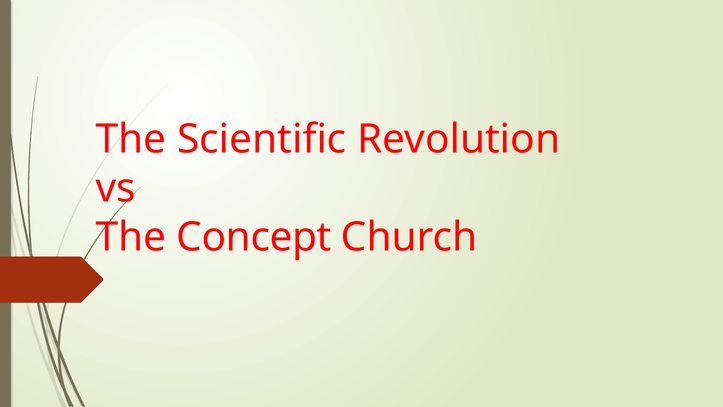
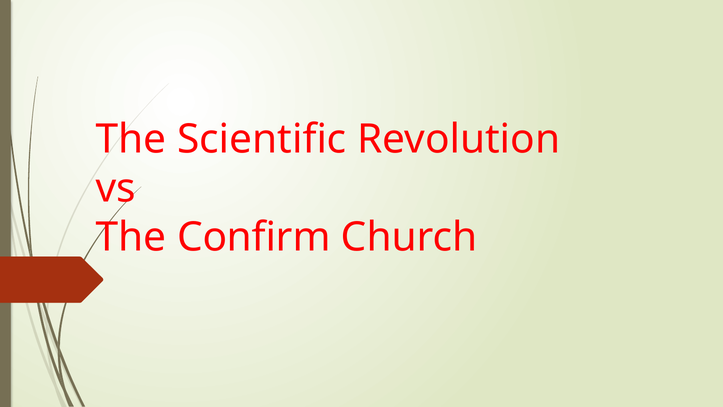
Concept: Concept -> Confirm
